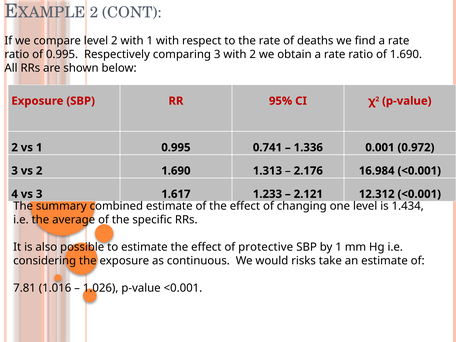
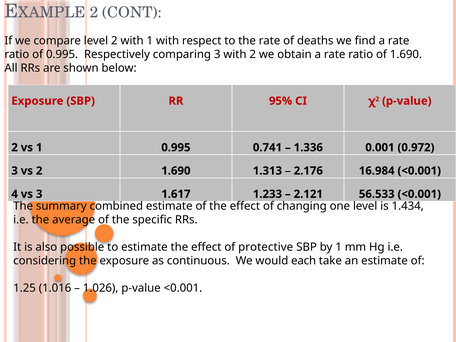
12.312: 12.312 -> 56.533
risks: risks -> each
7.81: 7.81 -> 1.25
